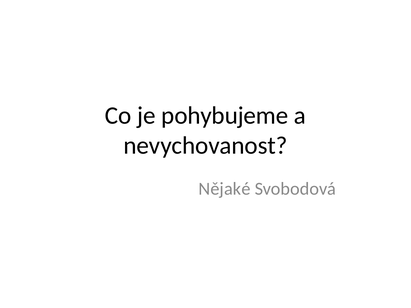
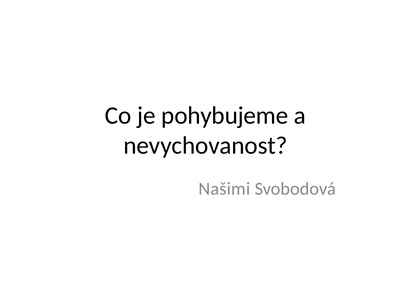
Nějaké: Nějaké -> Našimi
